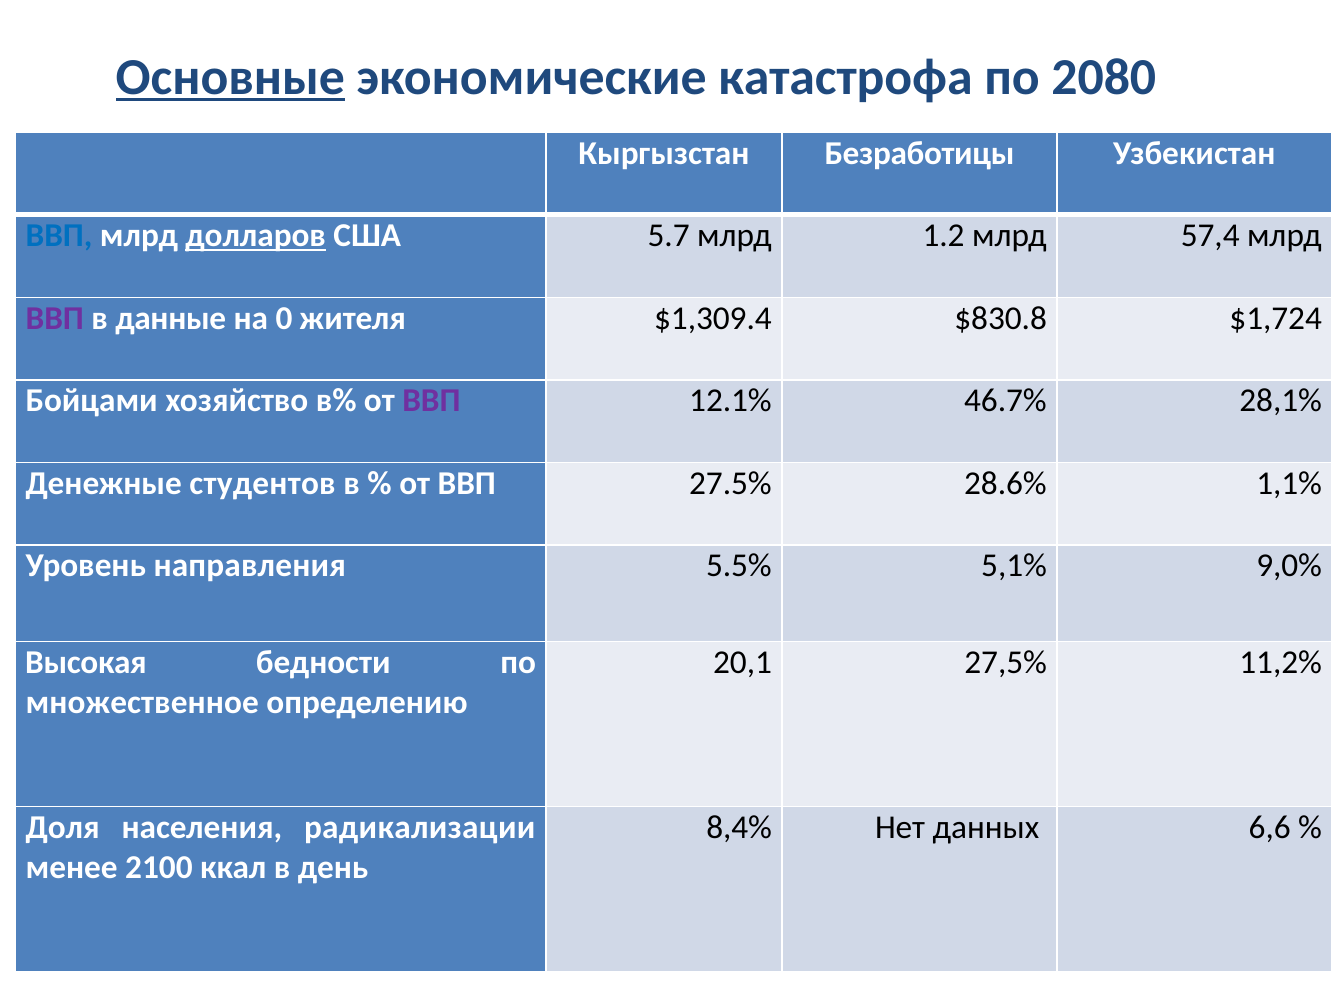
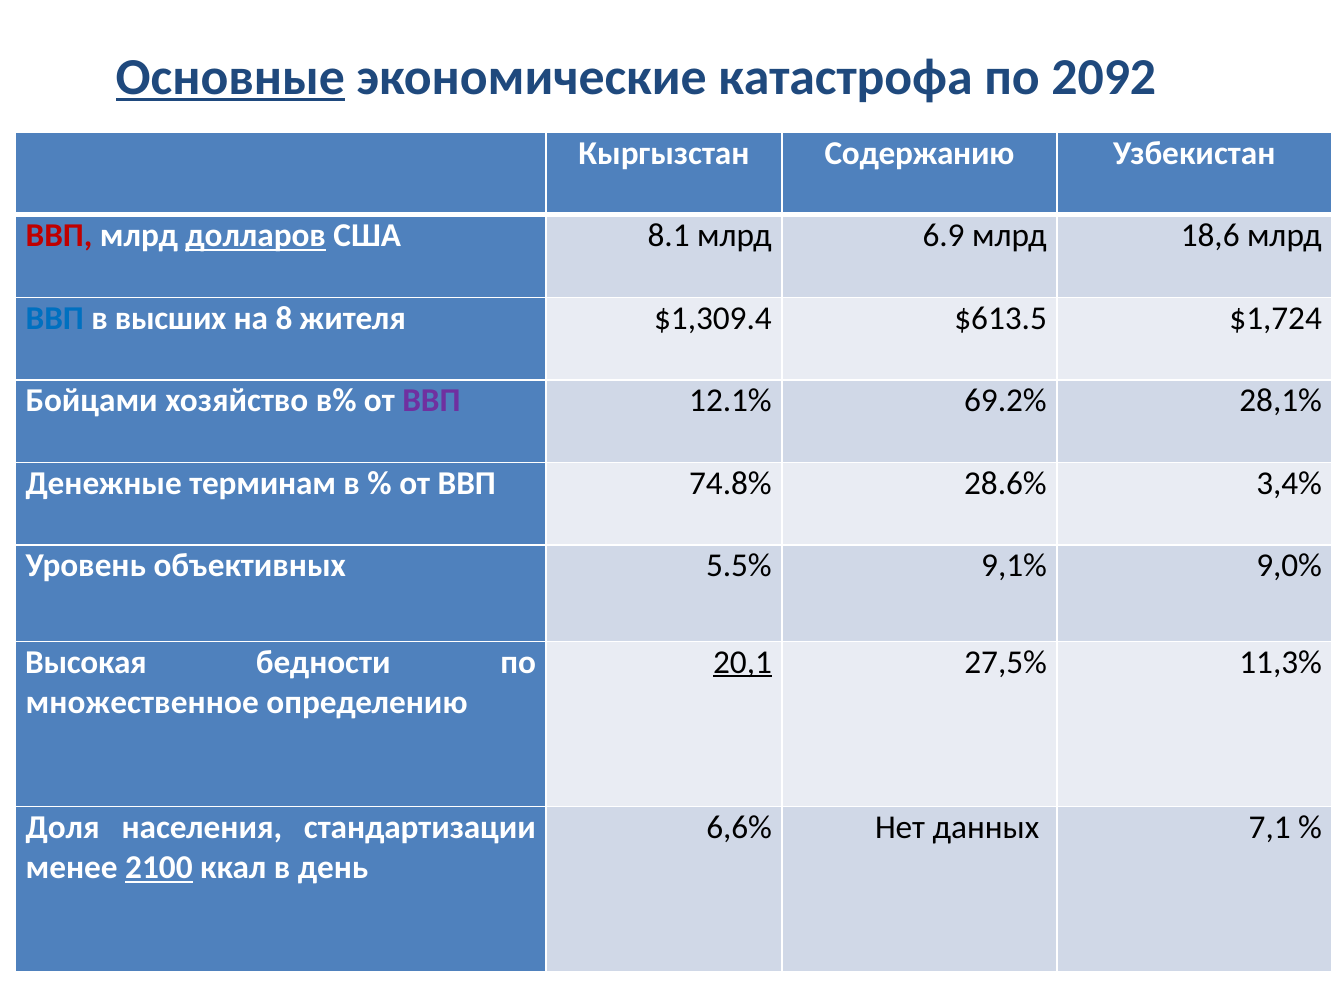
2080: 2080 -> 2092
Безработицы: Безработицы -> Содержанию
ВВП at (59, 236) colour: blue -> red
5.7: 5.7 -> 8.1
1.2: 1.2 -> 6.9
57,4: 57,4 -> 18,6
ВВП at (55, 318) colour: purple -> blue
данные: данные -> высших
0: 0 -> 8
$830.8: $830.8 -> $613.5
46.7%: 46.7% -> 69.2%
студентов: студентов -> терминам
27.5%: 27.5% -> 74.8%
1,1%: 1,1% -> 3,4%
направления: направления -> объективных
5,1%: 5,1% -> 9,1%
20,1 underline: none -> present
11,2%: 11,2% -> 11,3%
радикализации: радикализации -> стандартизации
8,4%: 8,4% -> 6,6%
6,6: 6,6 -> 7,1
2100 underline: none -> present
